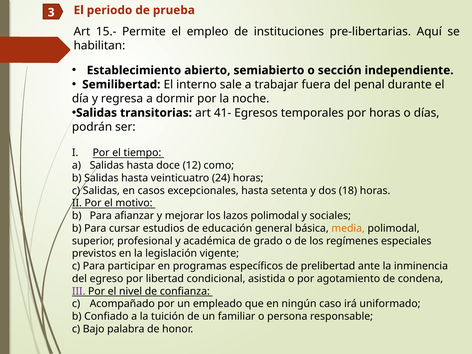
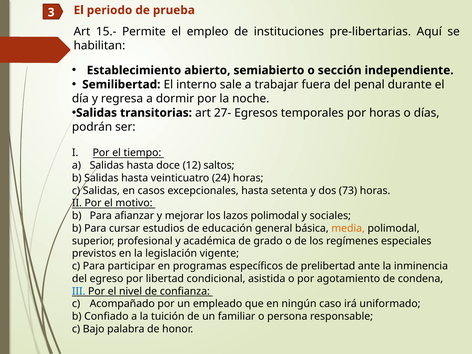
41-: 41- -> 27-
como: como -> saltos
18: 18 -> 73
III colour: purple -> blue
